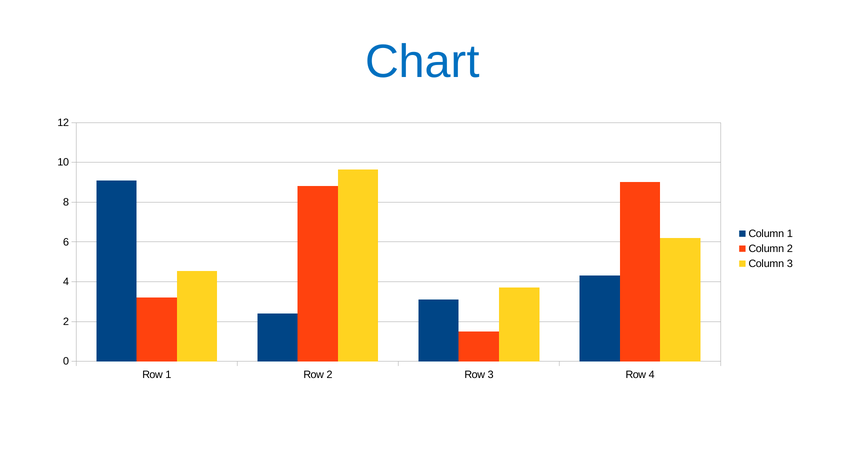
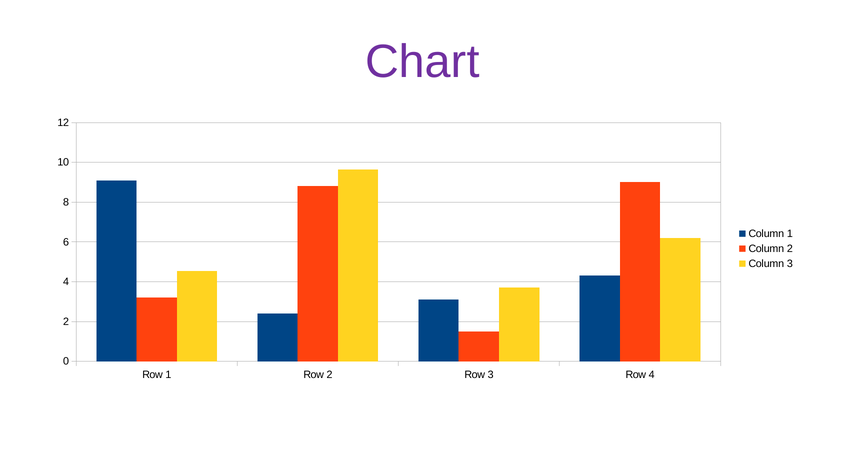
Chart colour: blue -> purple
